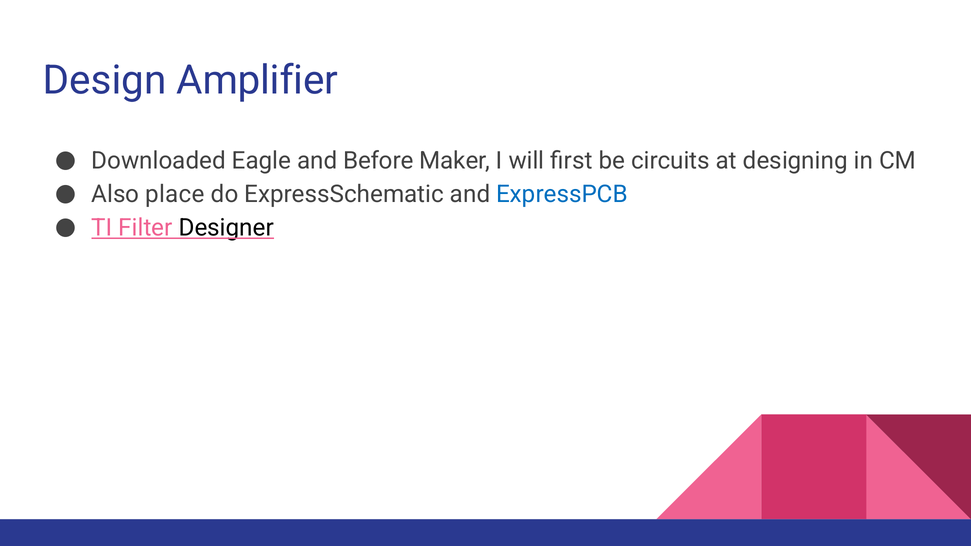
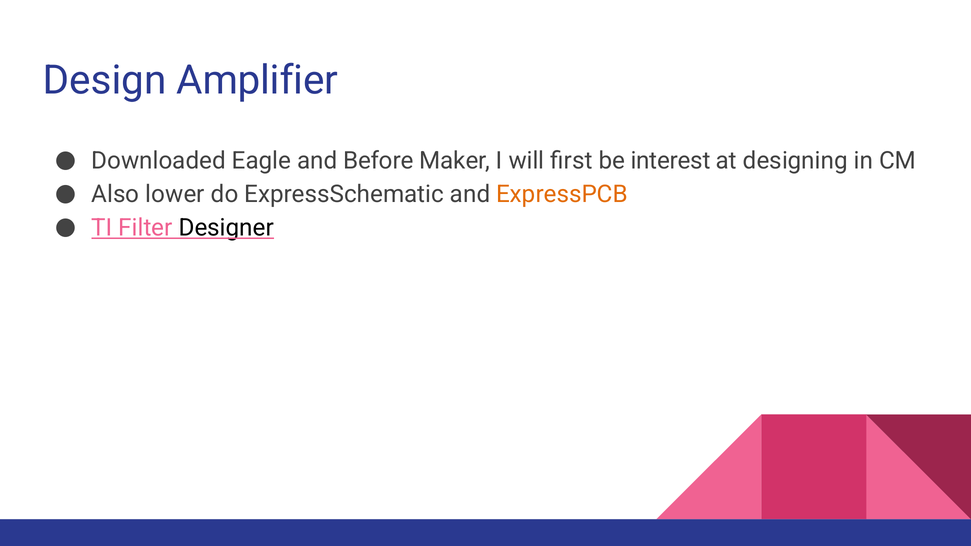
circuits: circuits -> interest
place: place -> lower
ExpressPCB colour: blue -> orange
